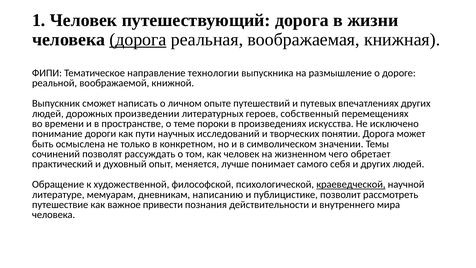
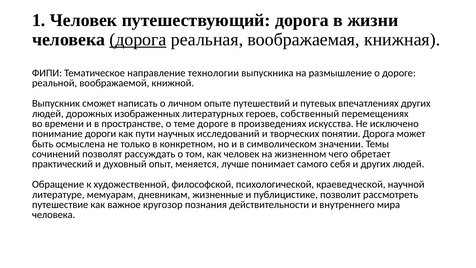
произведении: произведении -> изображенных
теме пороки: пороки -> дороге
краеведческой underline: present -> none
написанию: написанию -> жизненные
привести: привести -> кругозор
